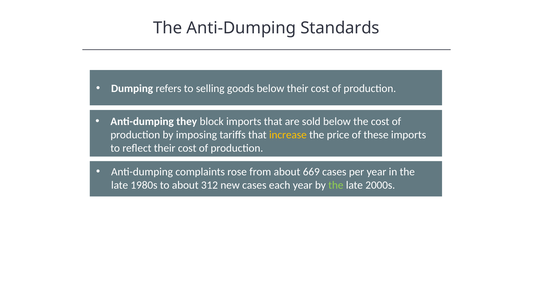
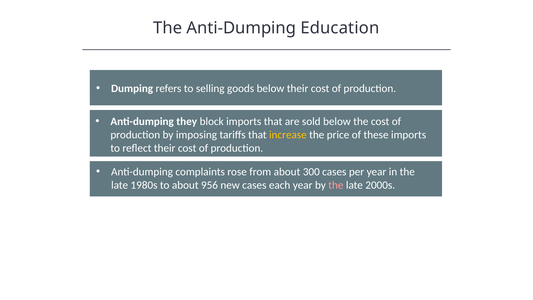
Standards: Standards -> Education
669: 669 -> 300
312: 312 -> 956
the at (336, 185) colour: light green -> pink
